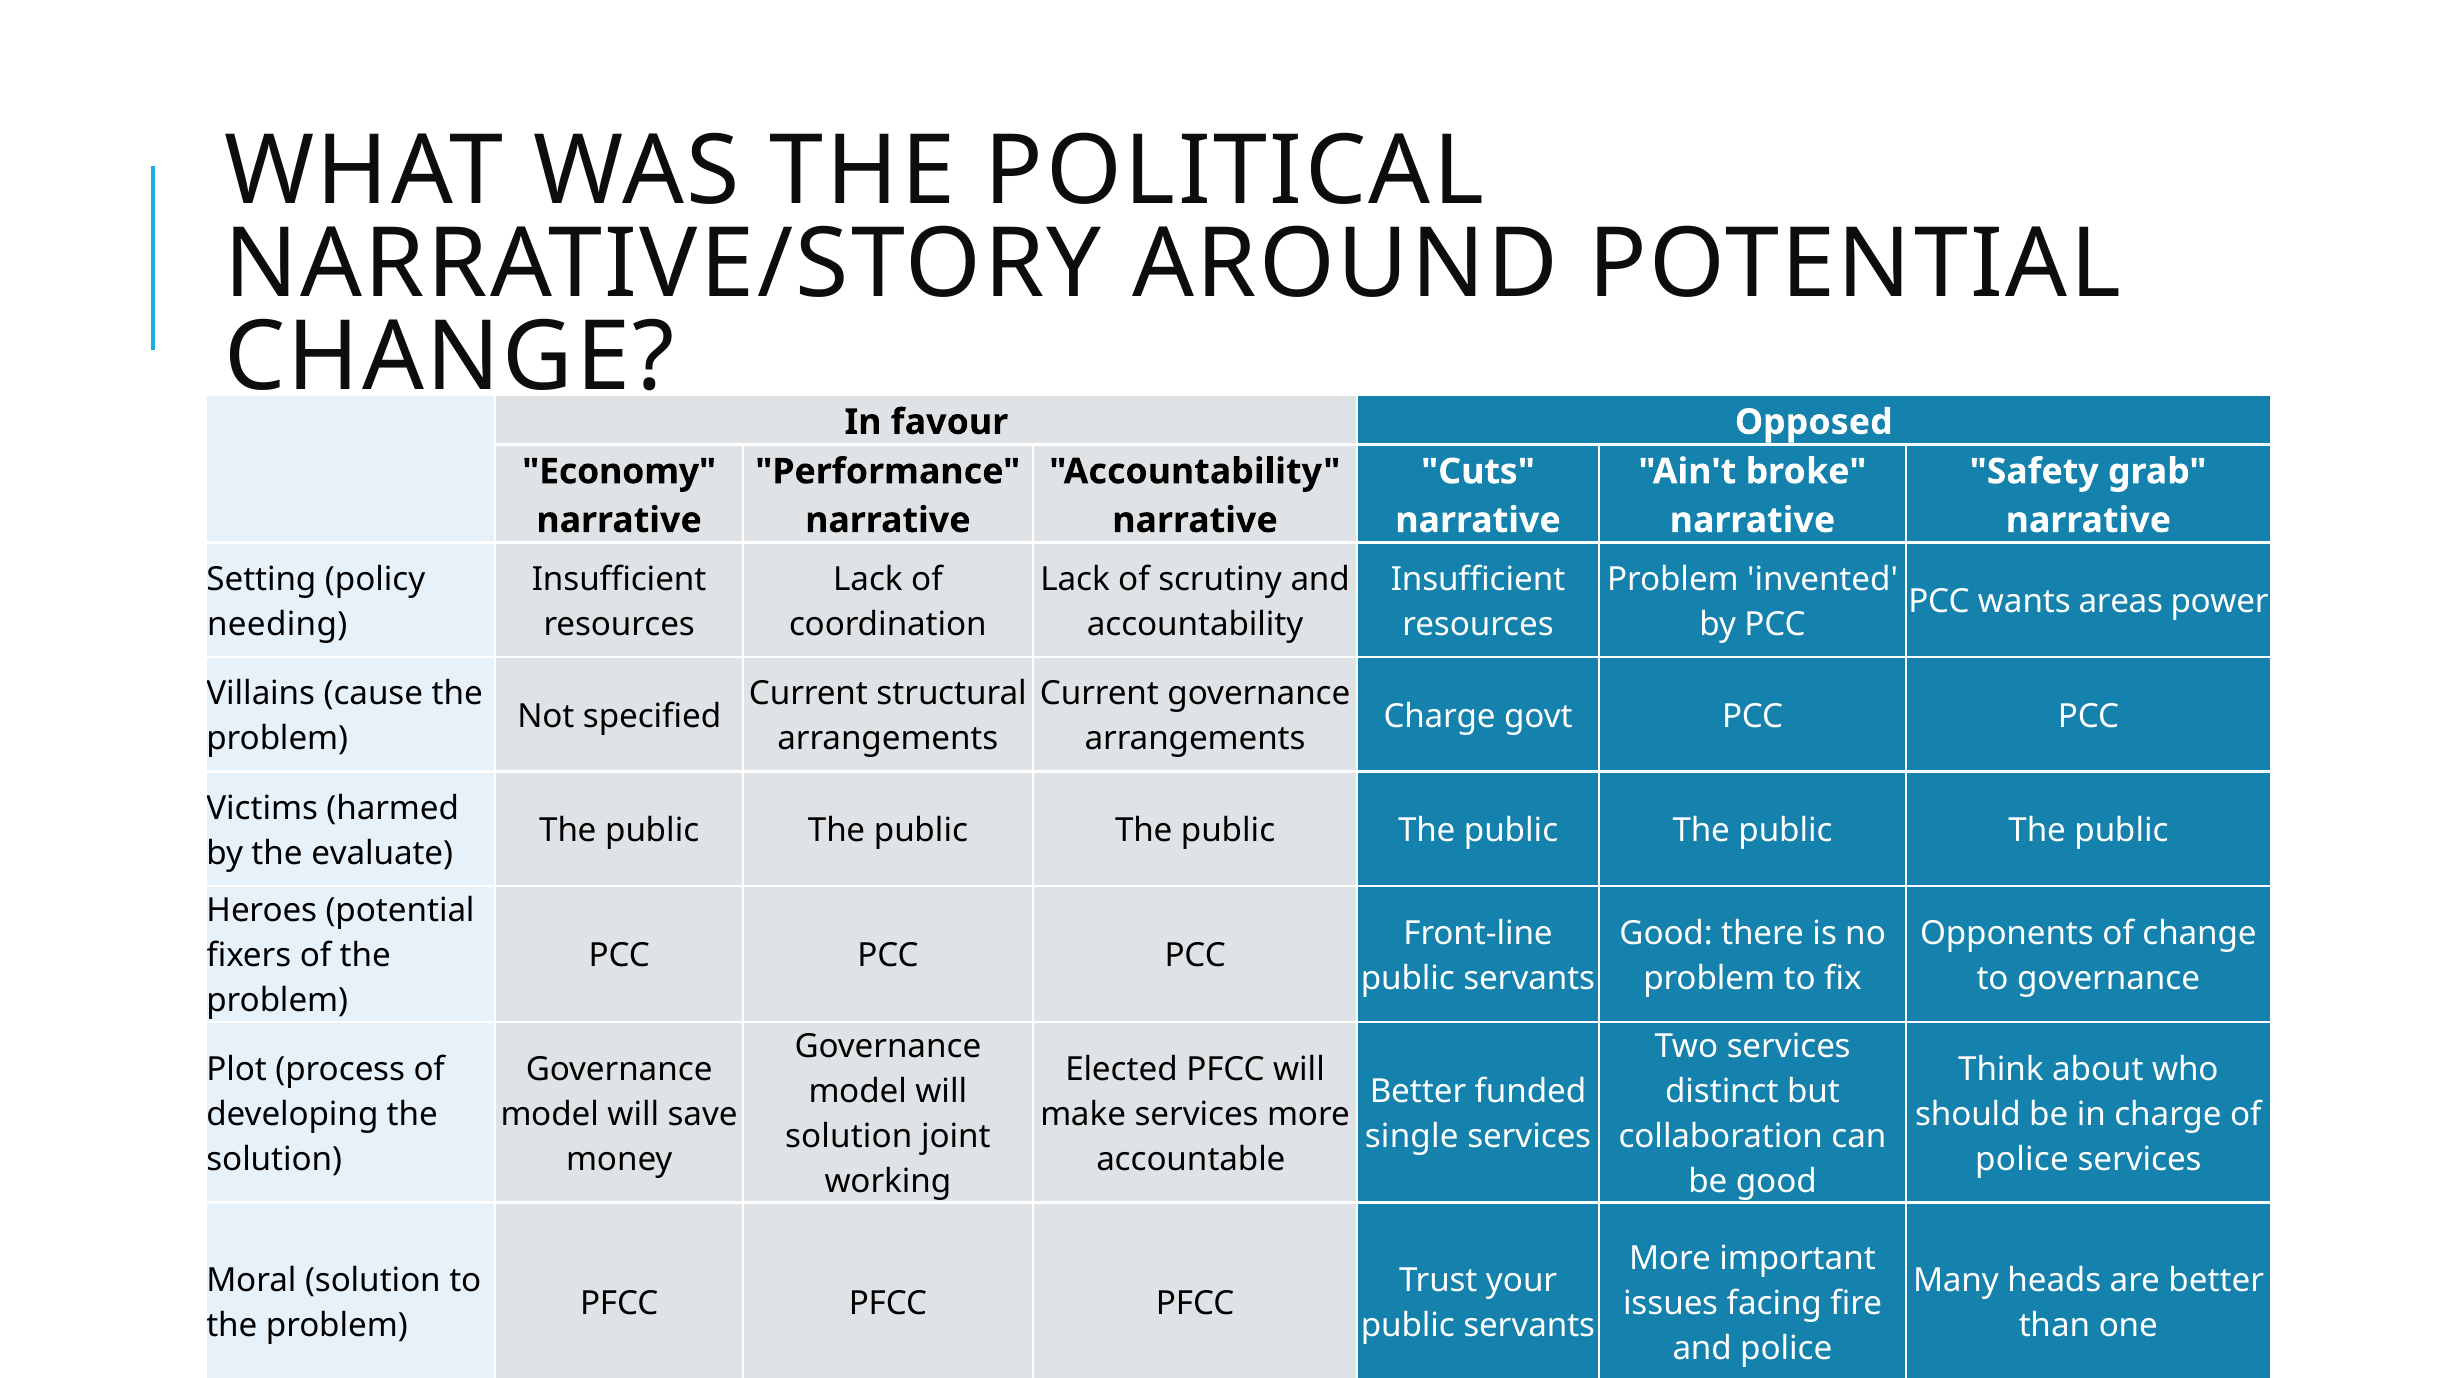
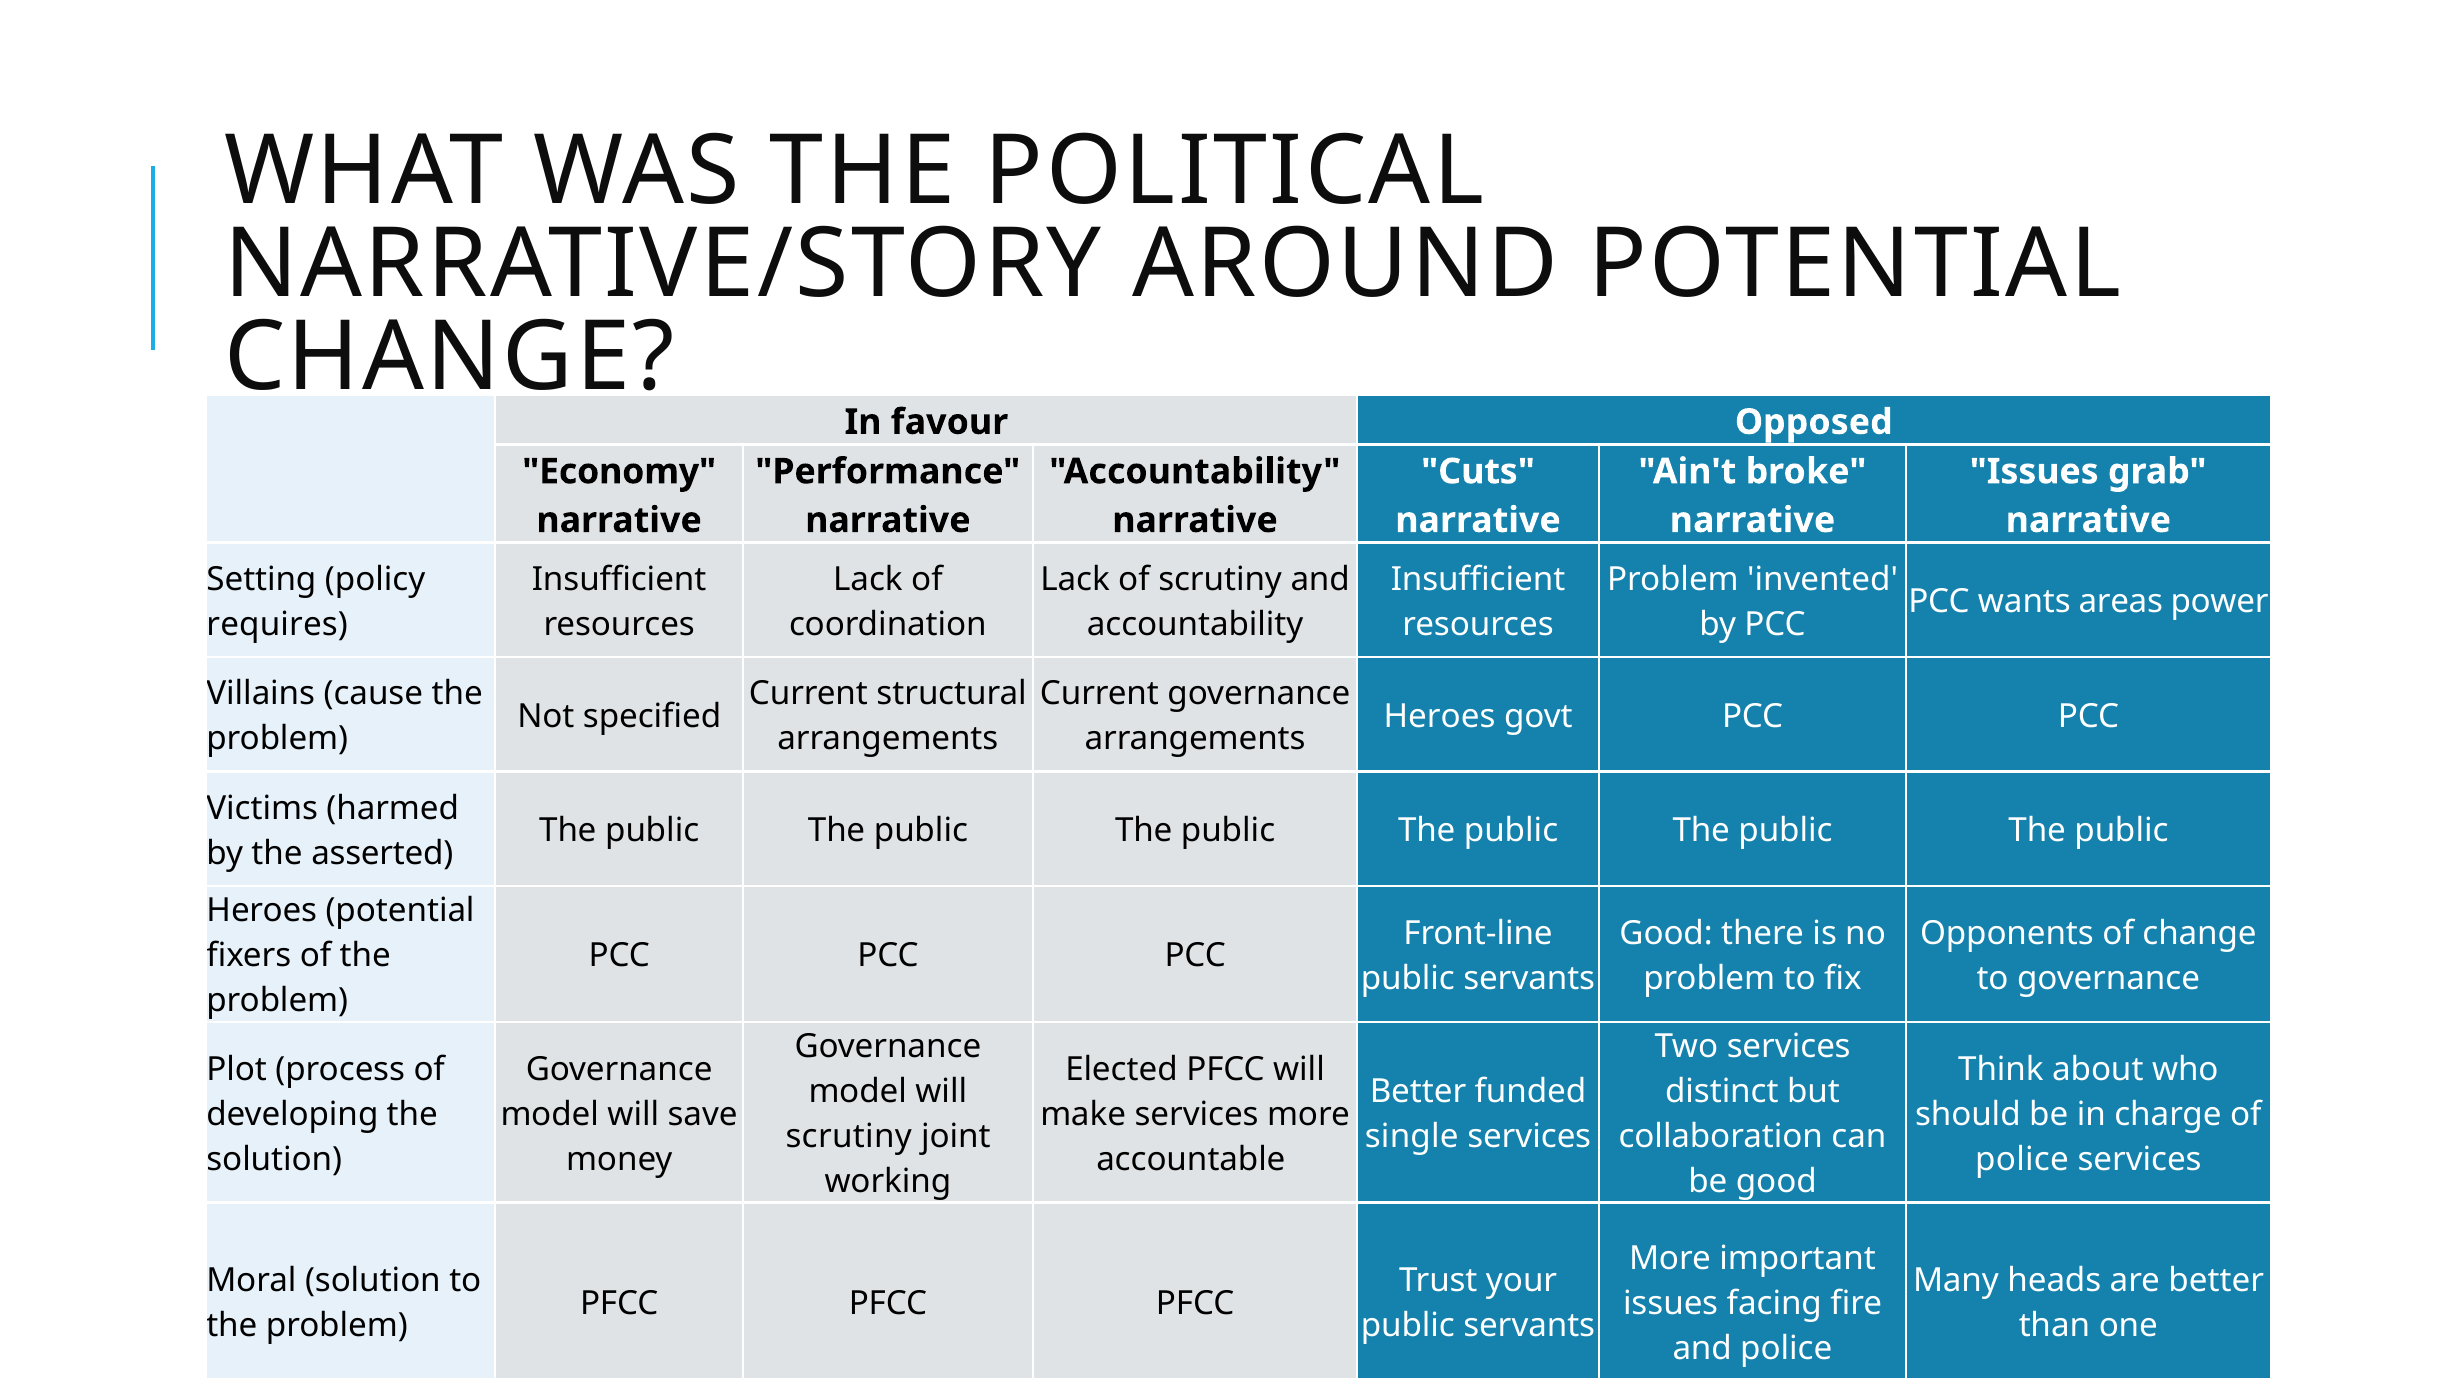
Safety at (2034, 472): Safety -> Issues
needing: needing -> requires
Charge at (1440, 716): Charge -> Heroes
evaluate: evaluate -> asserted
solution at (849, 1137): solution -> scrutiny
